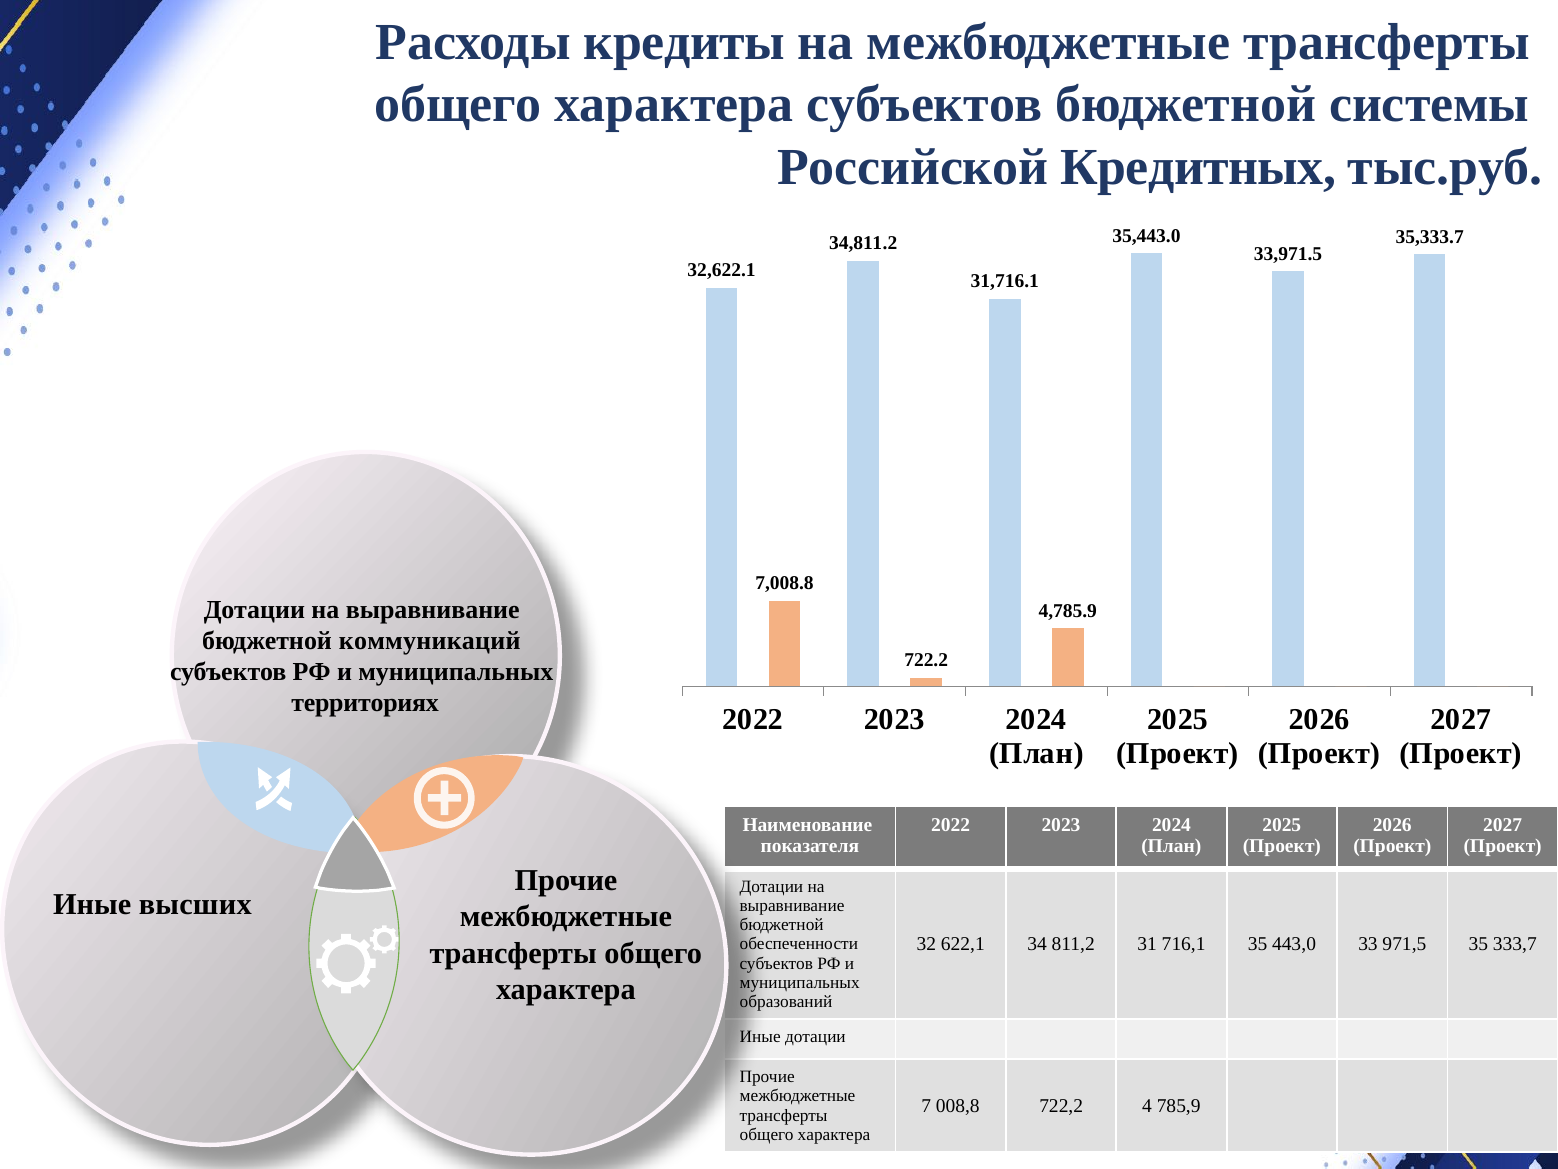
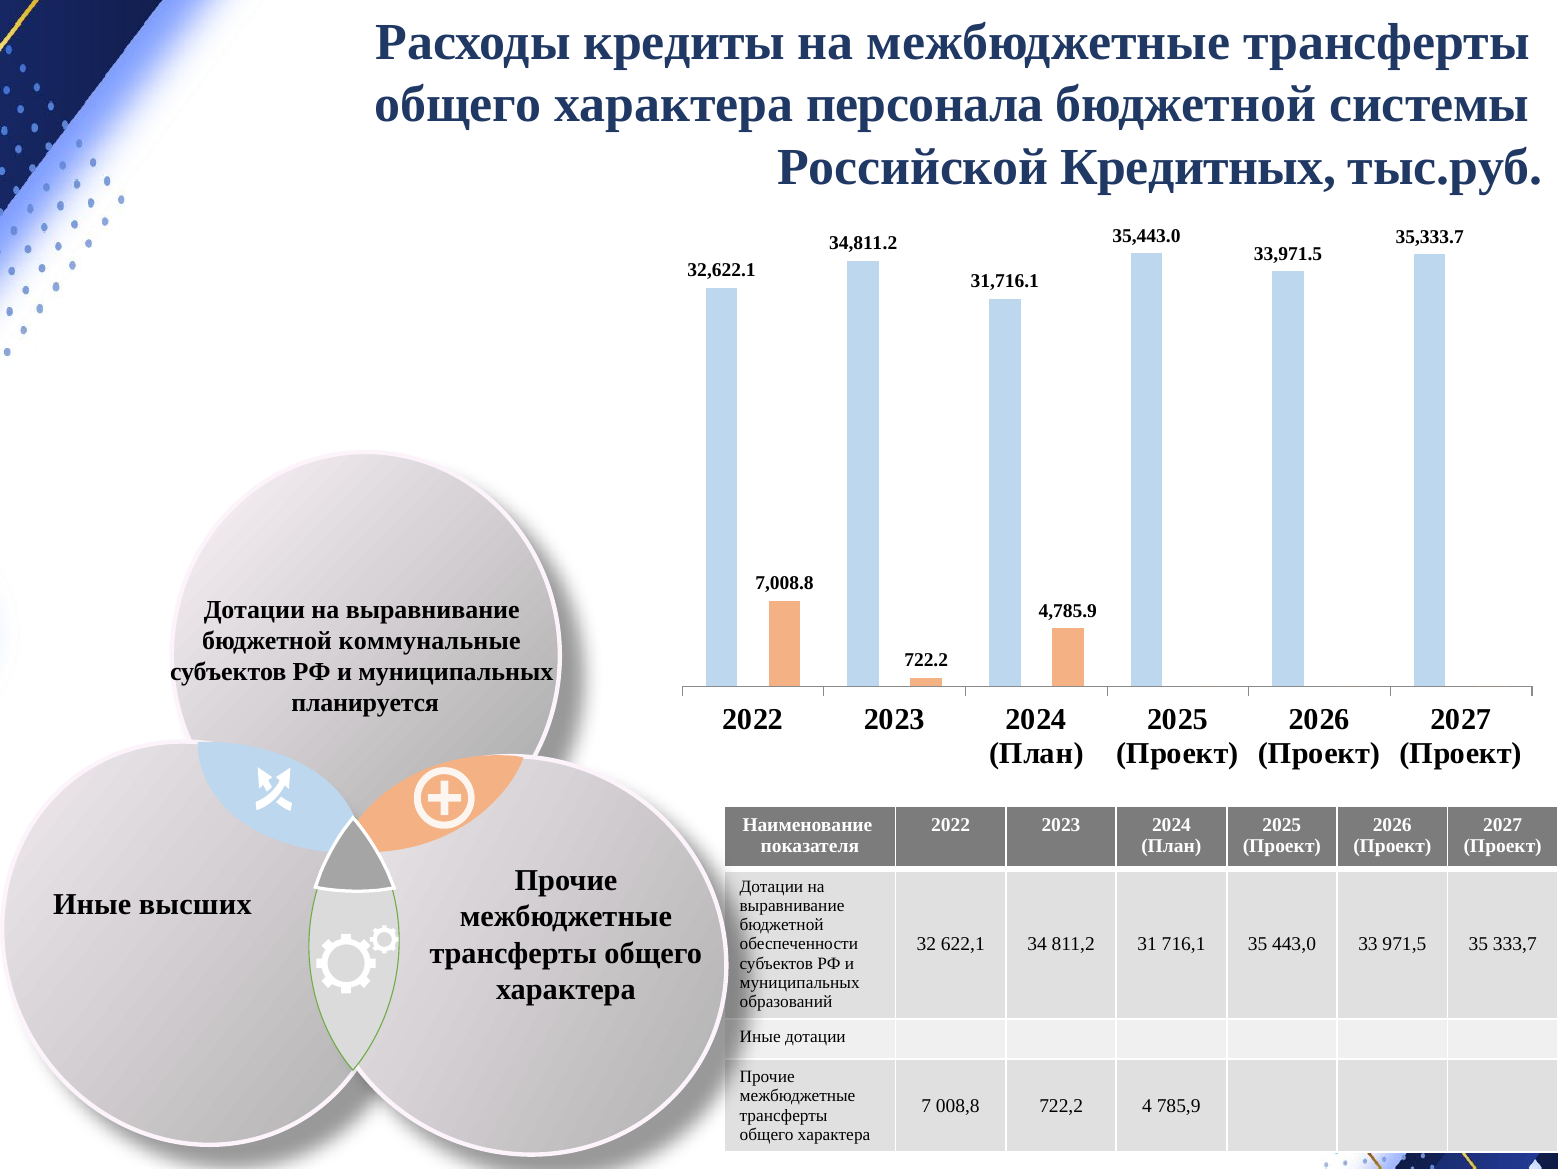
характера субъектов: субъектов -> персонала
коммуникаций: коммуникаций -> коммунальные
территориях: территориях -> планируется
